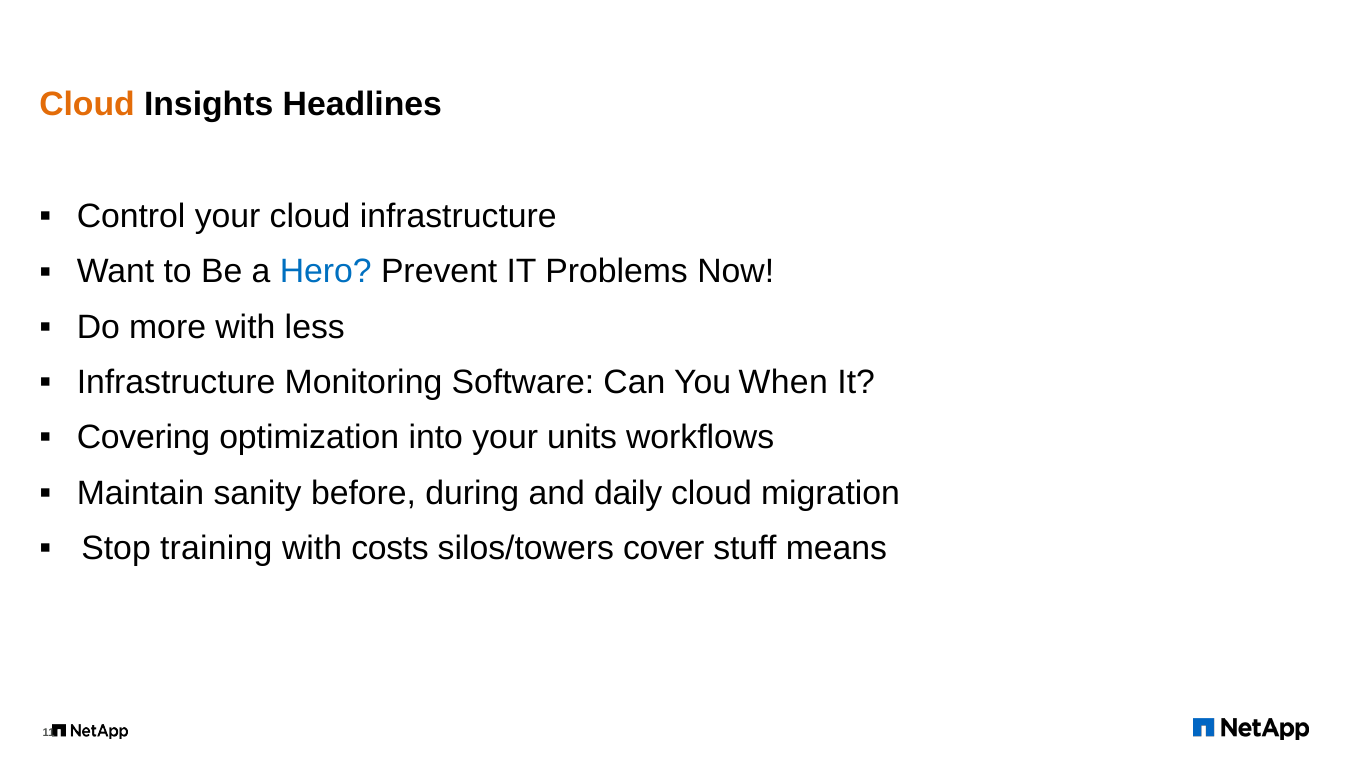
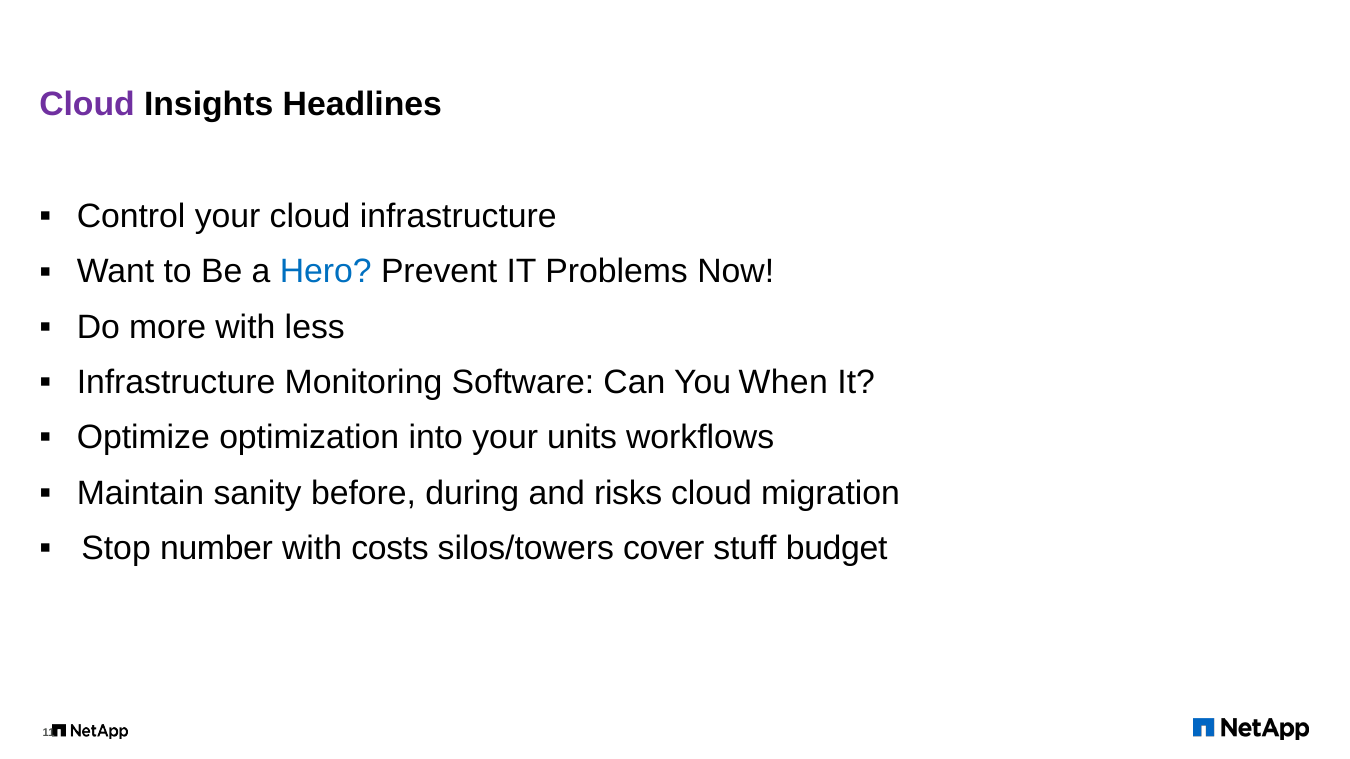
Cloud at (87, 104) colour: orange -> purple
Covering: Covering -> Optimize
daily: daily -> risks
training: training -> number
means: means -> budget
